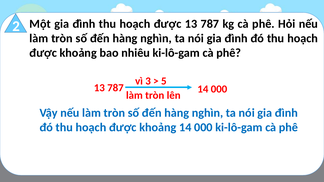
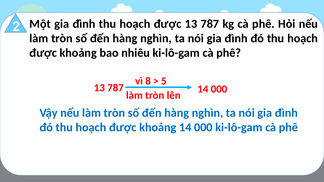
3: 3 -> 8
